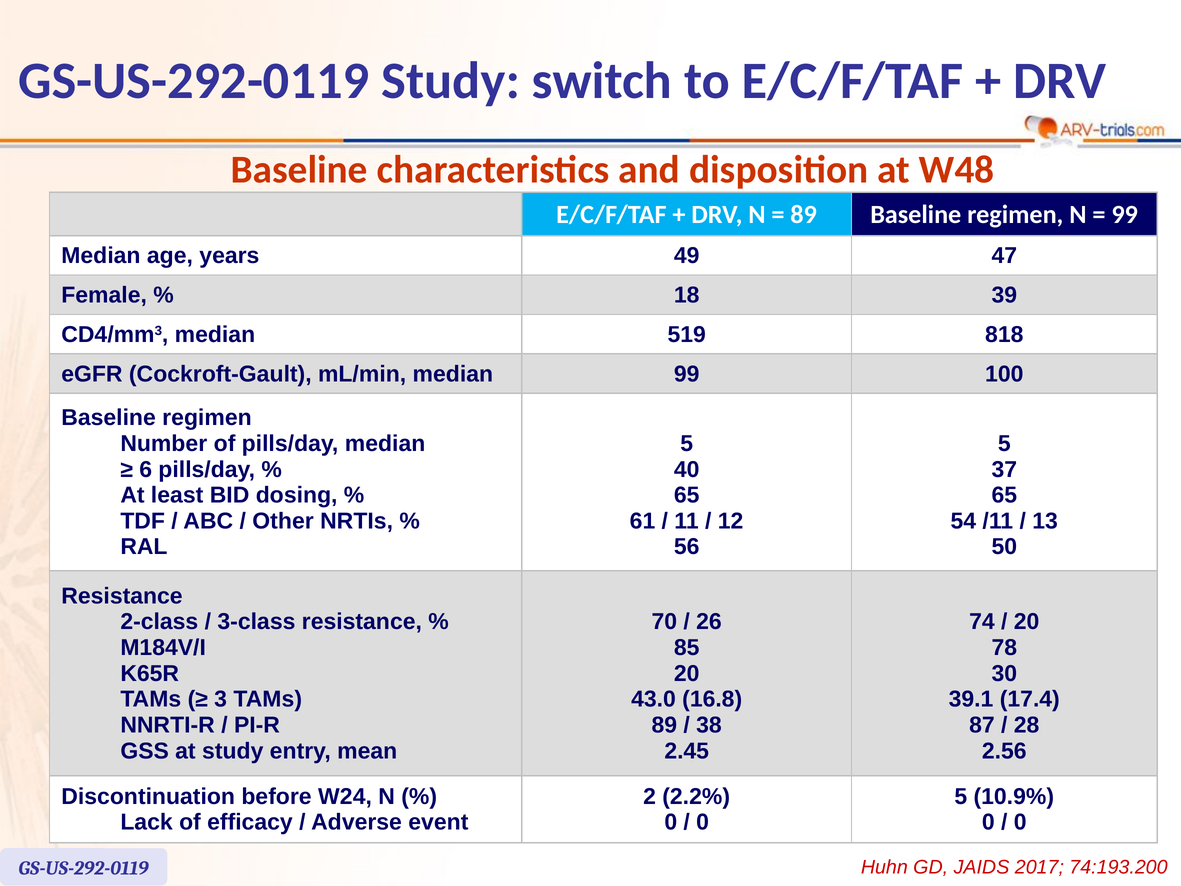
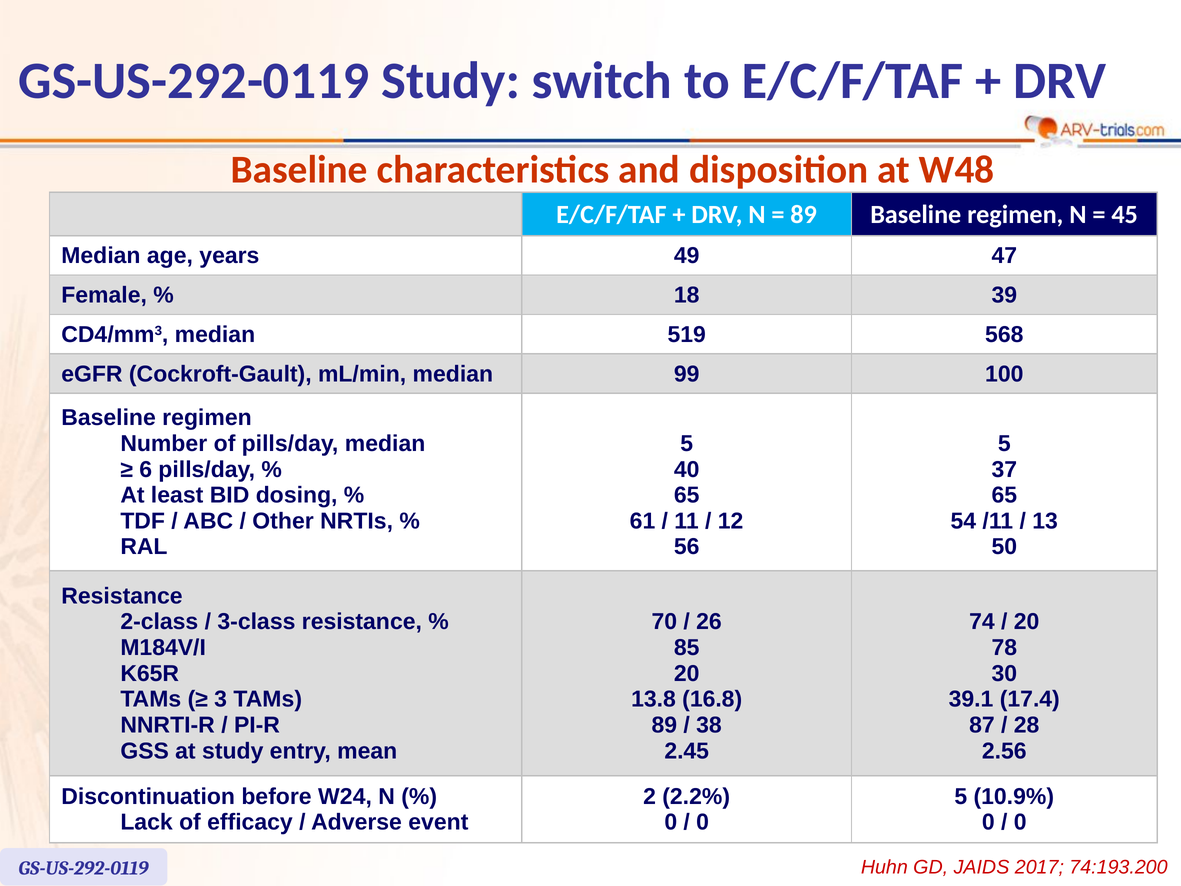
99 at (1125, 214): 99 -> 45
818: 818 -> 568
43.0: 43.0 -> 13.8
